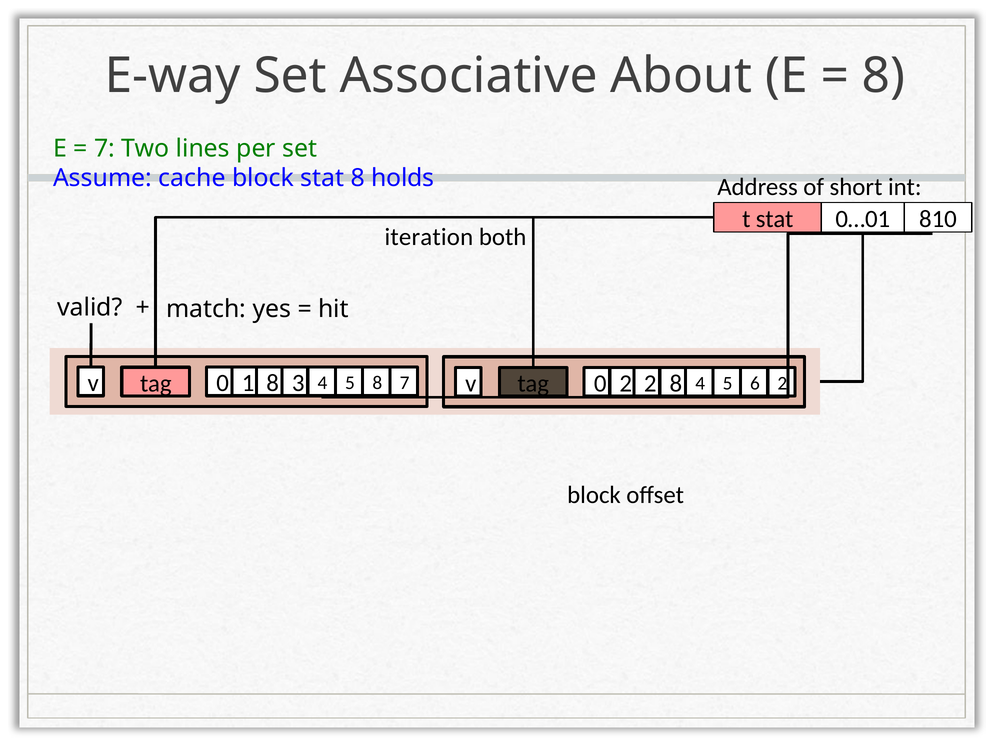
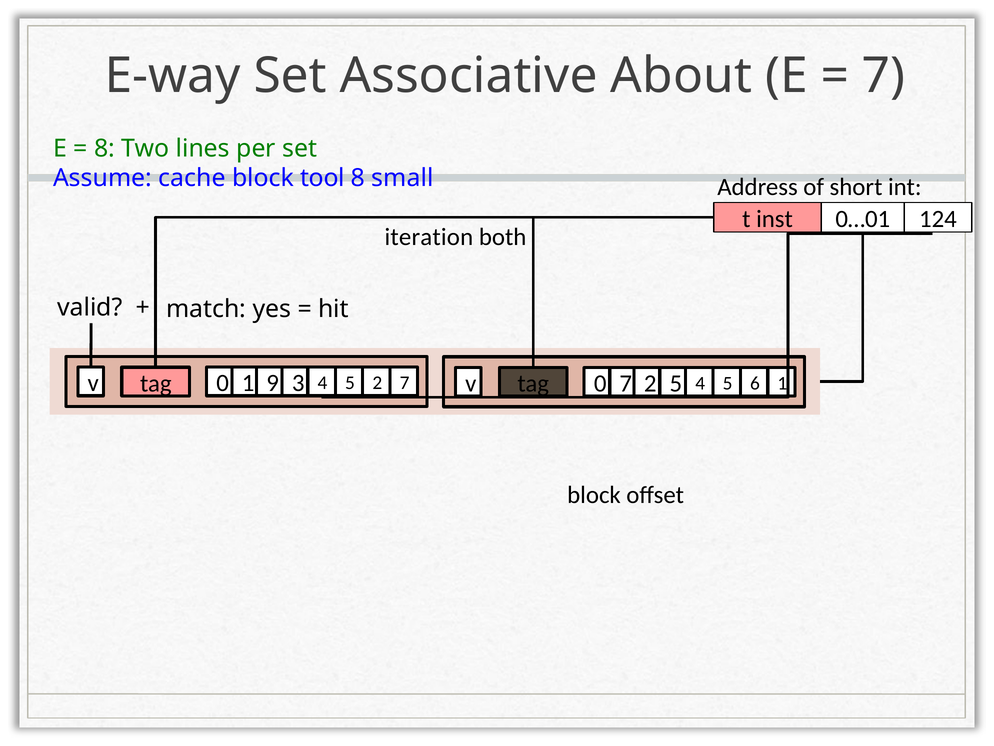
8 at (884, 76): 8 -> 7
7 at (105, 148): 7 -> 8
block stat: stat -> tool
holds: holds -> small
t stat: stat -> inst
810: 810 -> 124
1 8: 8 -> 9
3 8: 8 -> 2
v 8: 8 -> 5
0 2: 2 -> 7
2 at (782, 383): 2 -> 1
